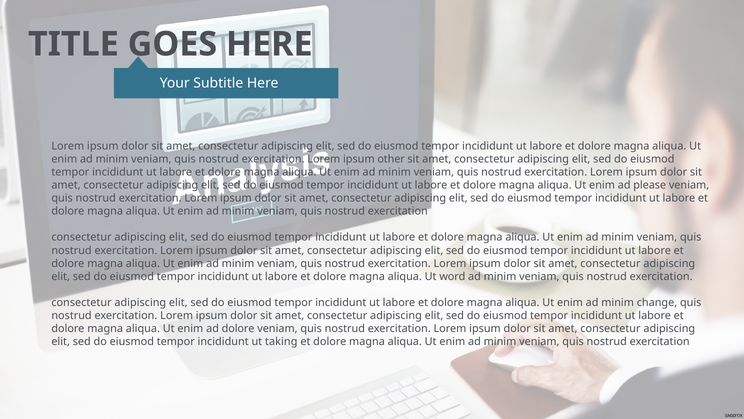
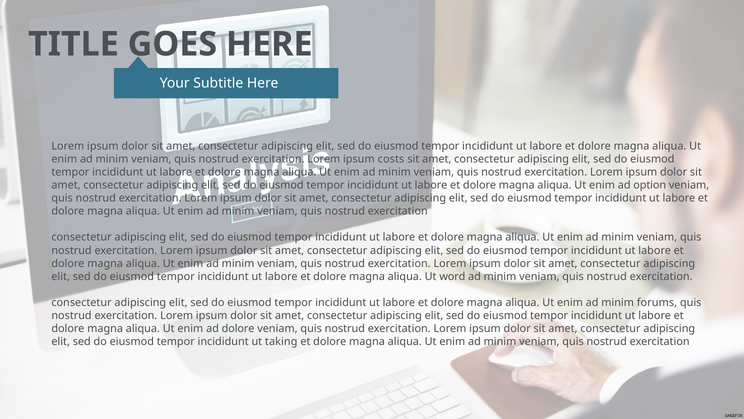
other: other -> costs
please: please -> option
change: change -> forums
